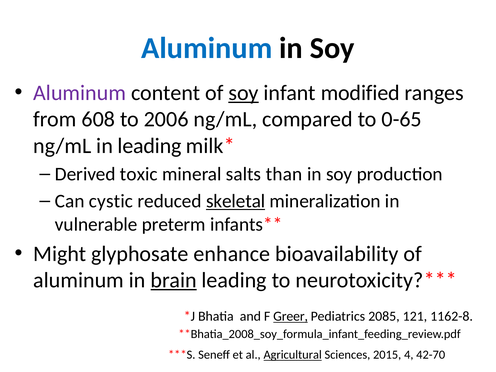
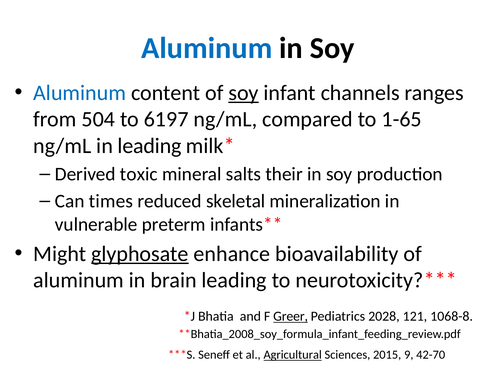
Aluminum at (80, 93) colour: purple -> blue
modified: modified -> channels
608: 608 -> 504
2006: 2006 -> 6197
0-65: 0-65 -> 1-65
than: than -> their
cystic: cystic -> times
skeletal underline: present -> none
glyphosate underline: none -> present
brain underline: present -> none
2085: 2085 -> 2028
1162-8: 1162-8 -> 1068-8
4: 4 -> 9
